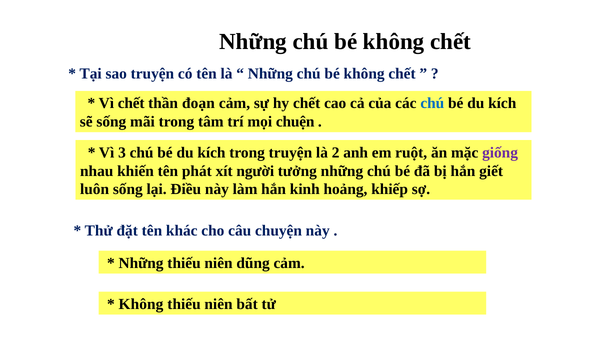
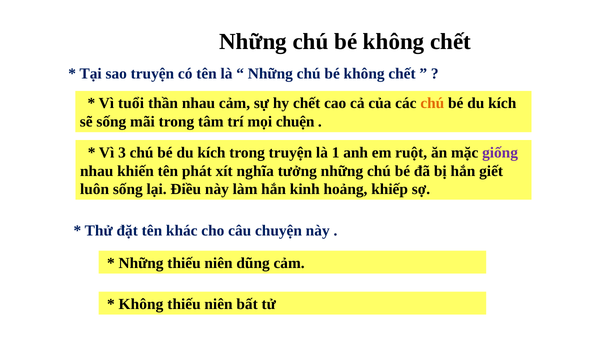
Vì chết: chết -> tuổi
thần đoạn: đoạn -> nhau
chú at (432, 104) colour: blue -> orange
2: 2 -> 1
người: người -> nghĩa
